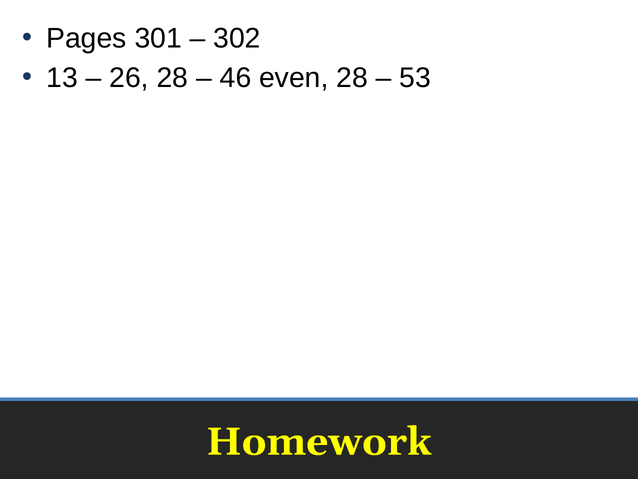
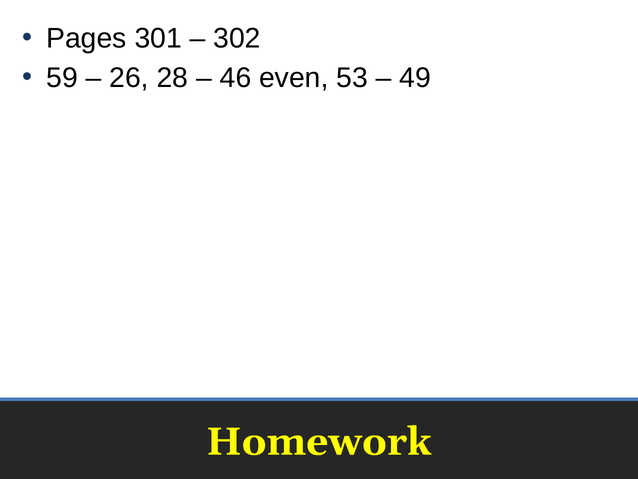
13: 13 -> 59
even 28: 28 -> 53
53: 53 -> 49
